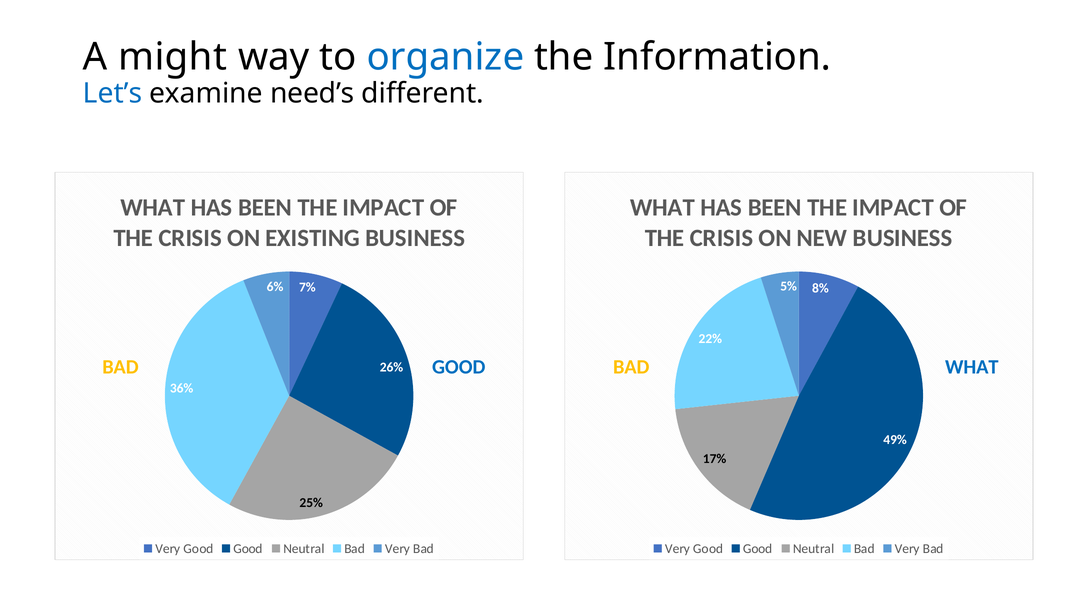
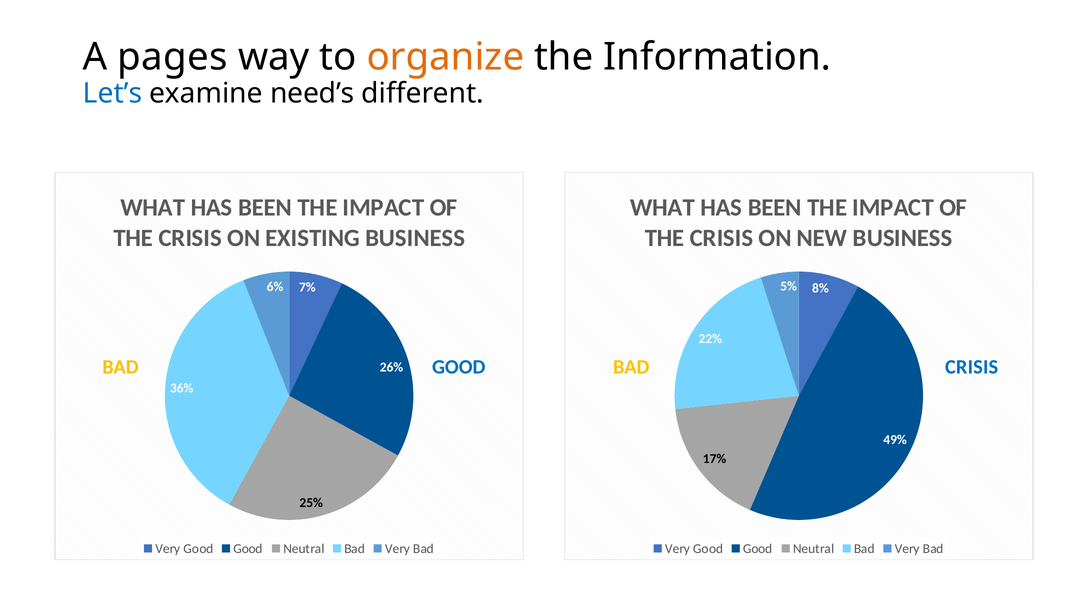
might: might -> pages
organize colour: blue -> orange
WHAT at (972, 367): WHAT -> CRISIS
